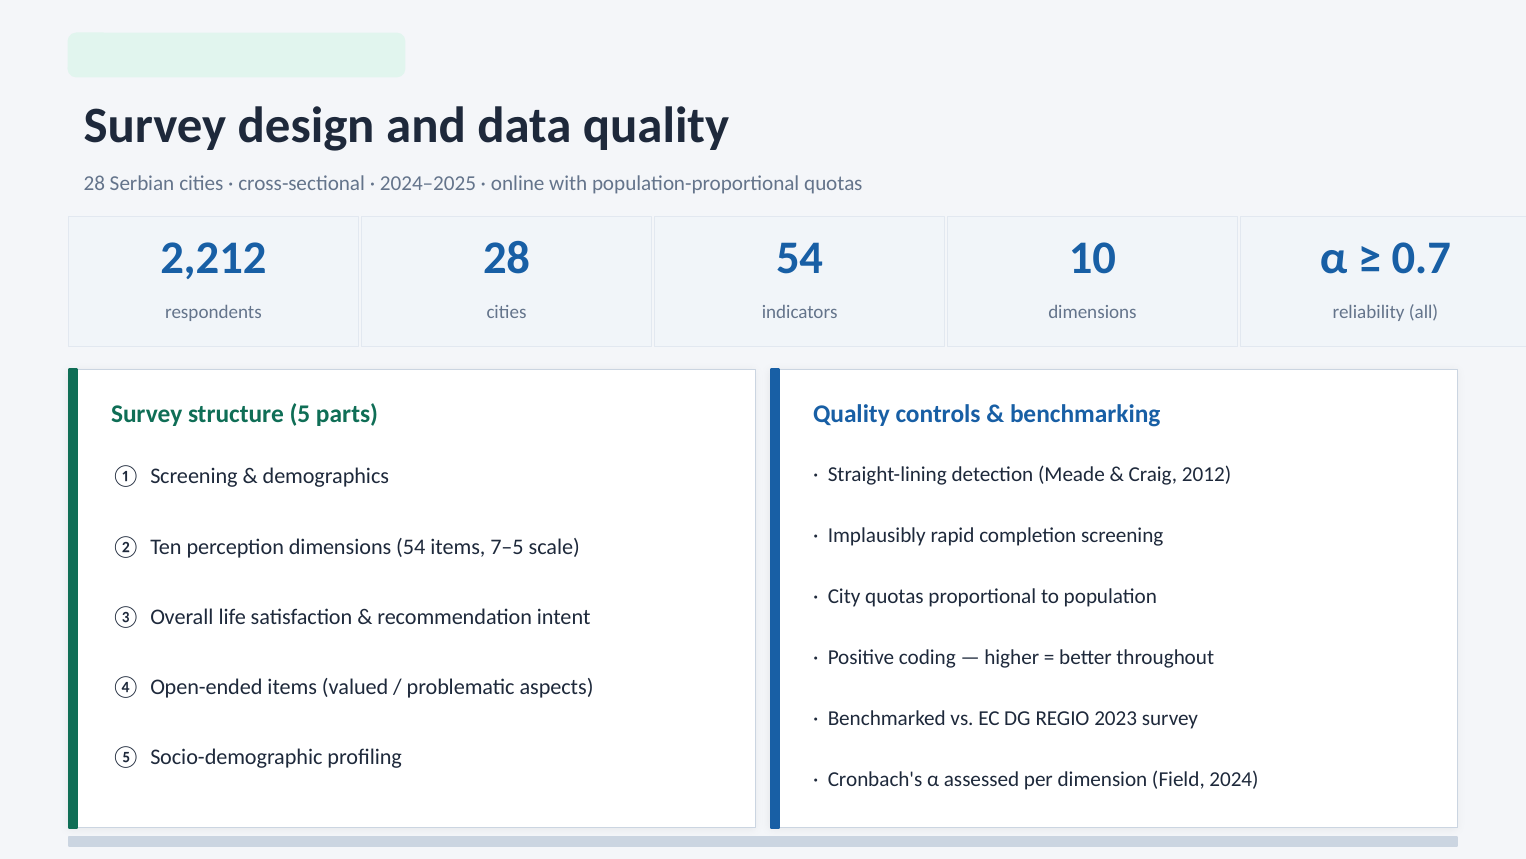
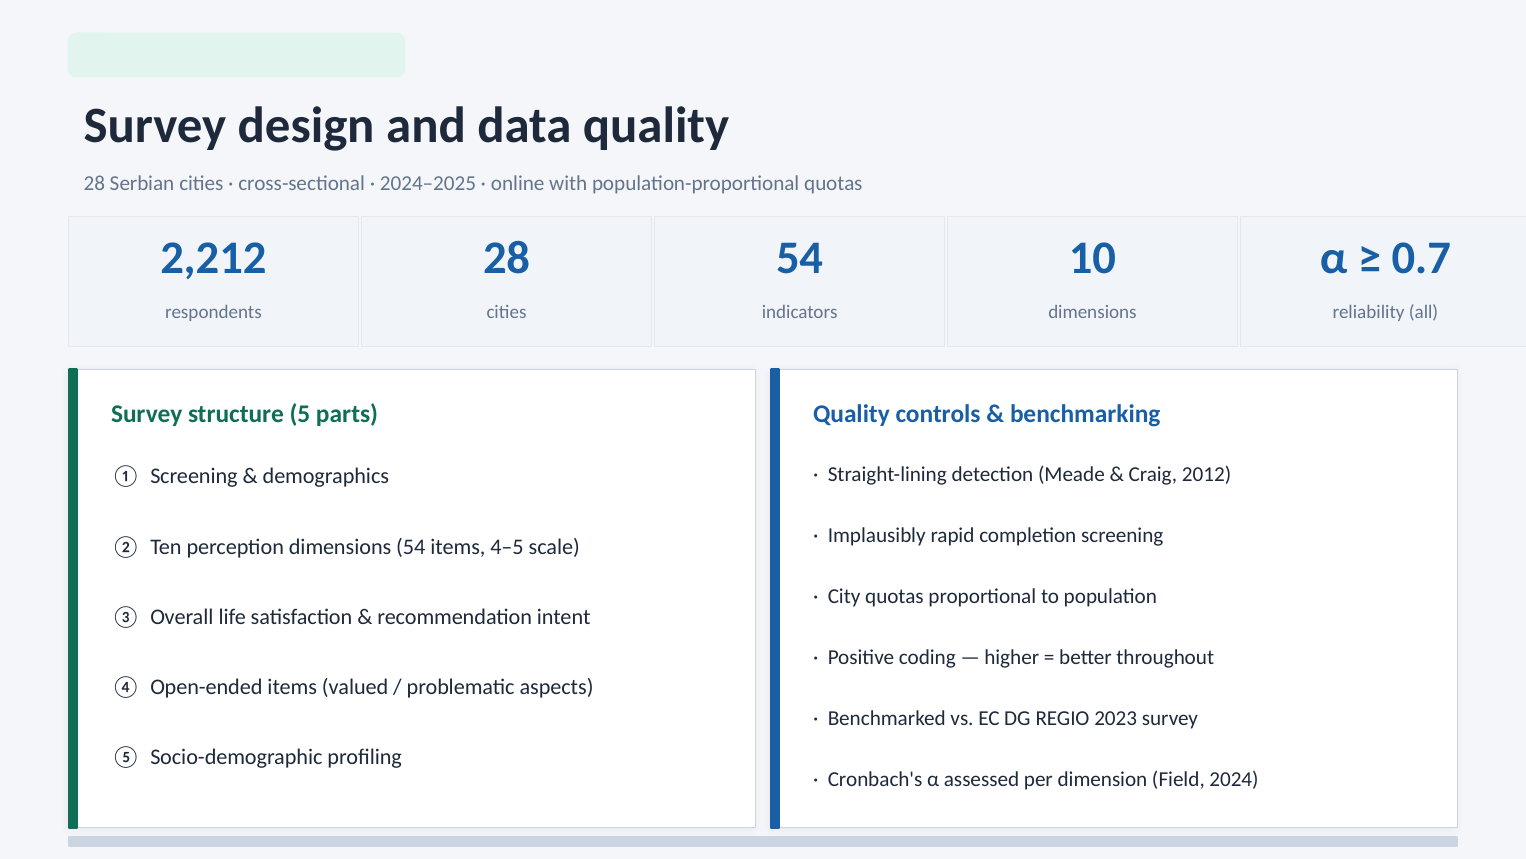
7–5: 7–5 -> 4–5
